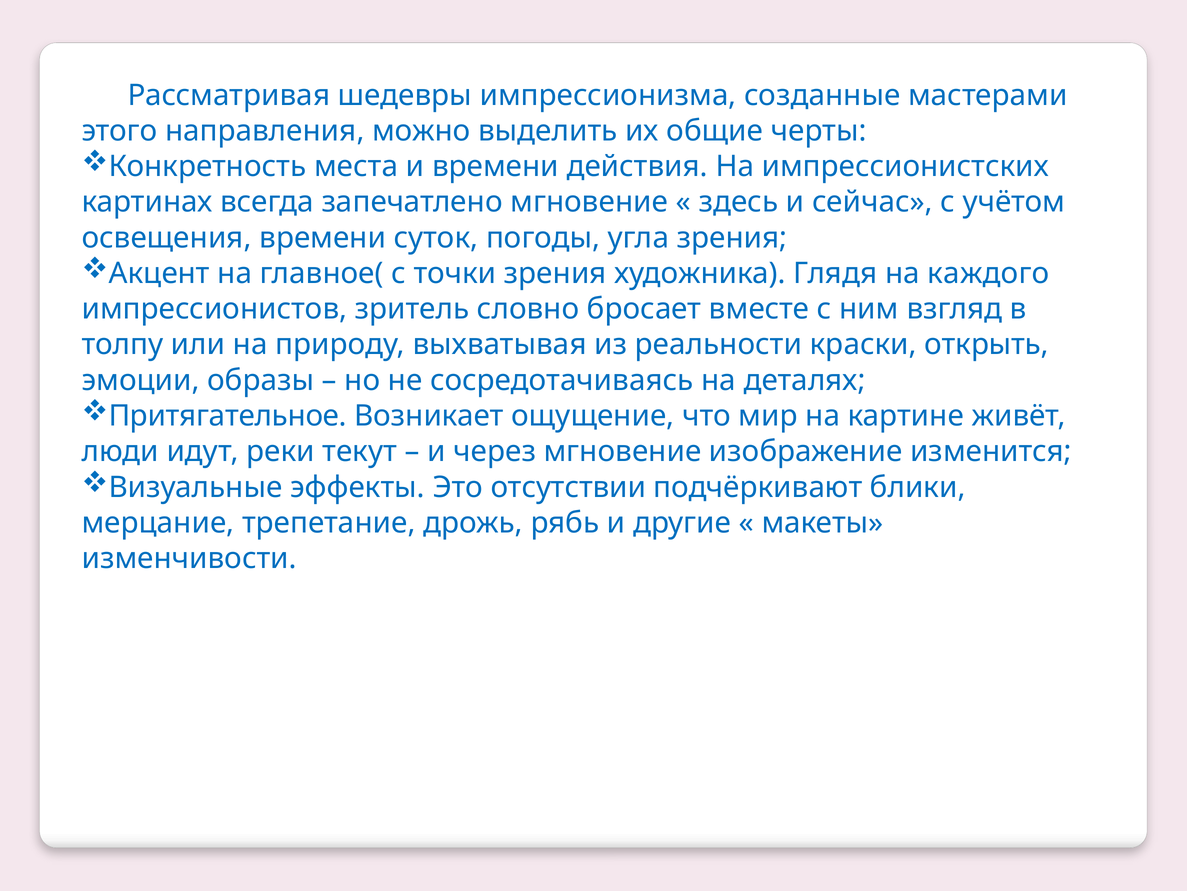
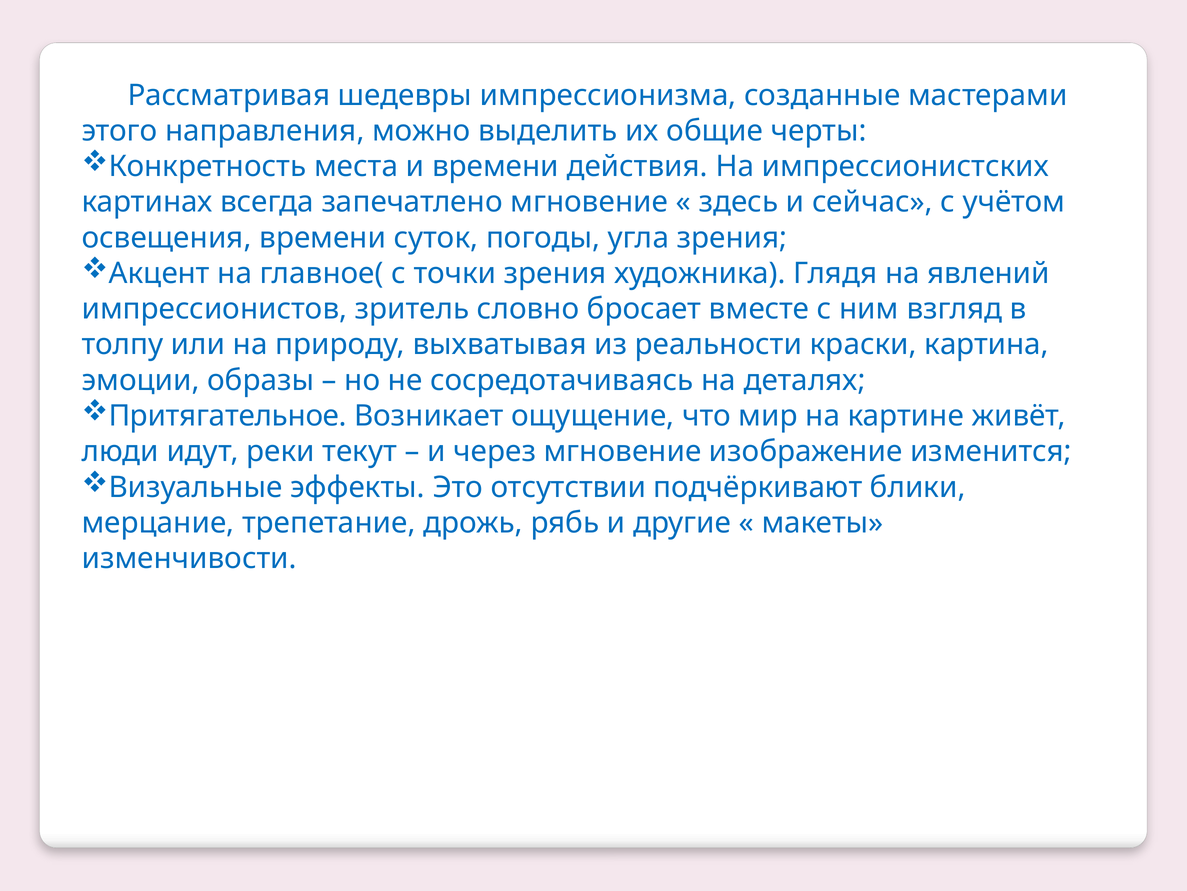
каждого: каждого -> явлений
открыть: открыть -> картина
